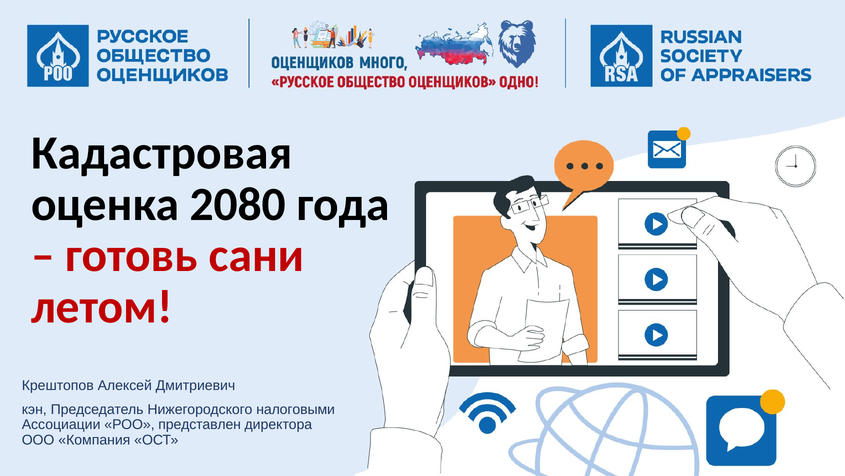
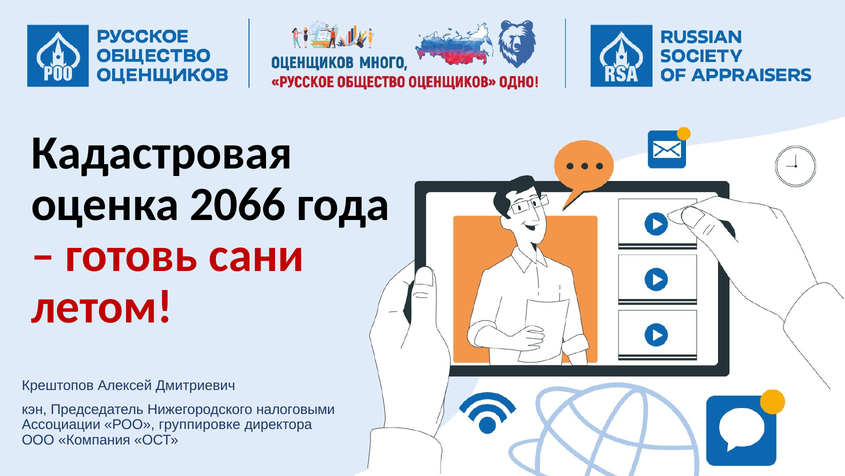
2080: 2080 -> 2066
представлен: представлен -> группировке
